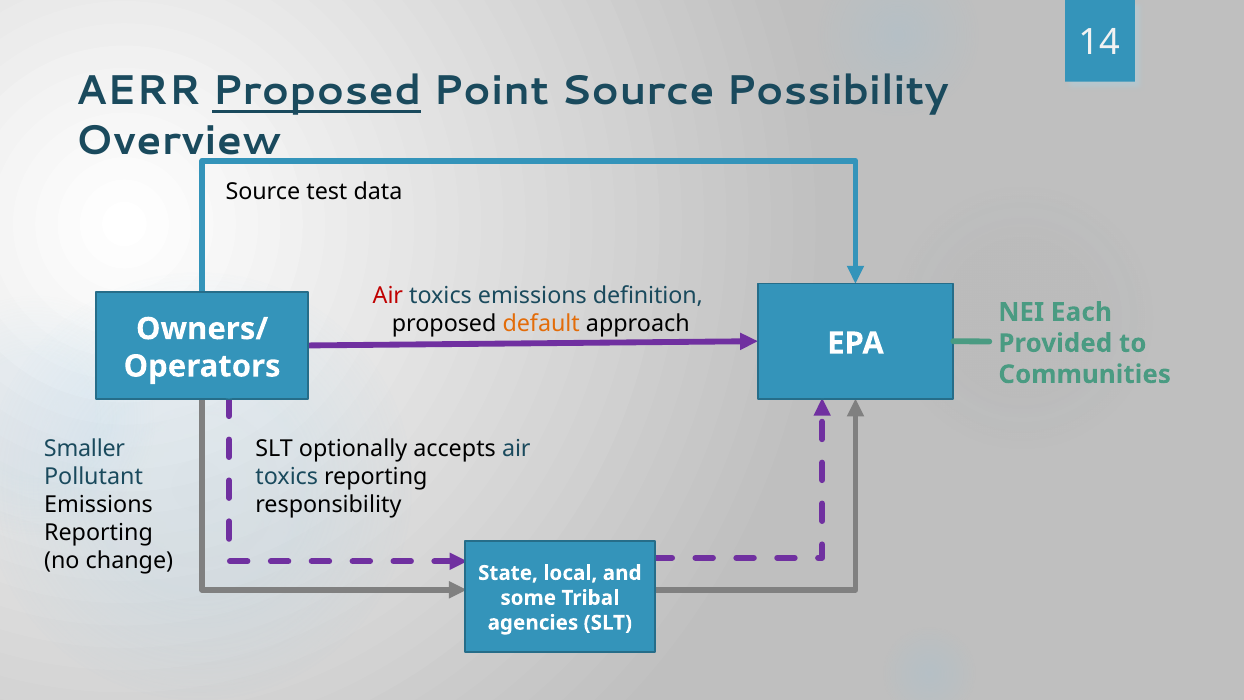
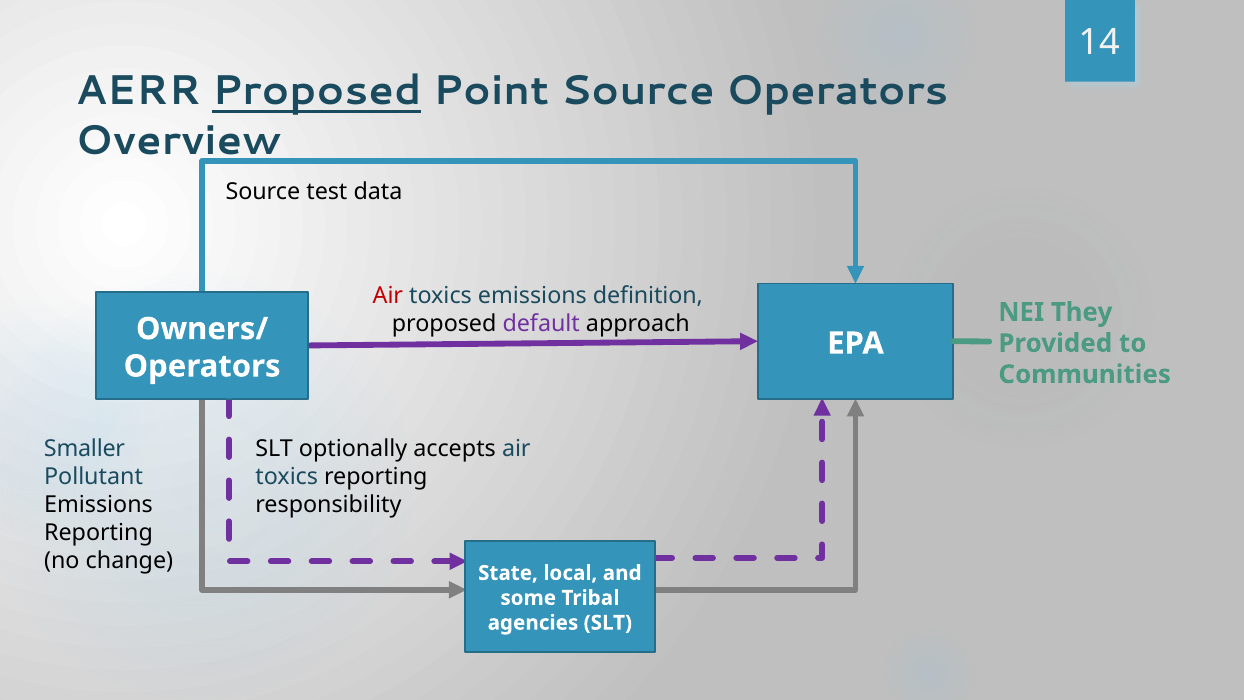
Source Possibility: Possibility -> Operators
Each: Each -> They
default colour: orange -> purple
